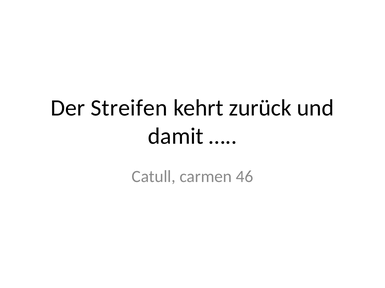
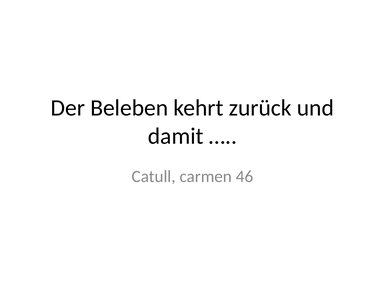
Streifen: Streifen -> Beleben
